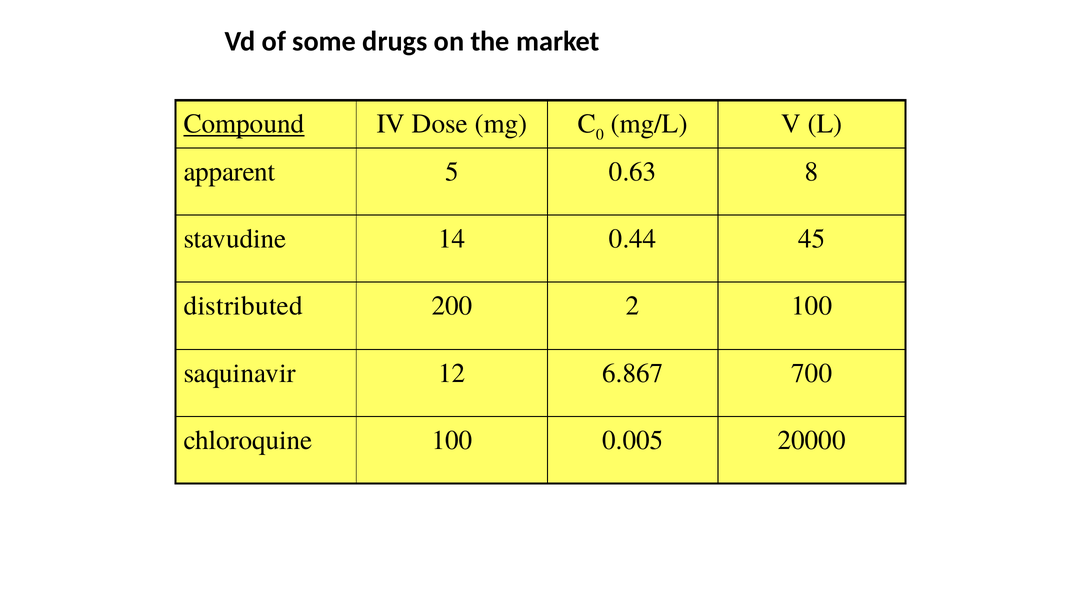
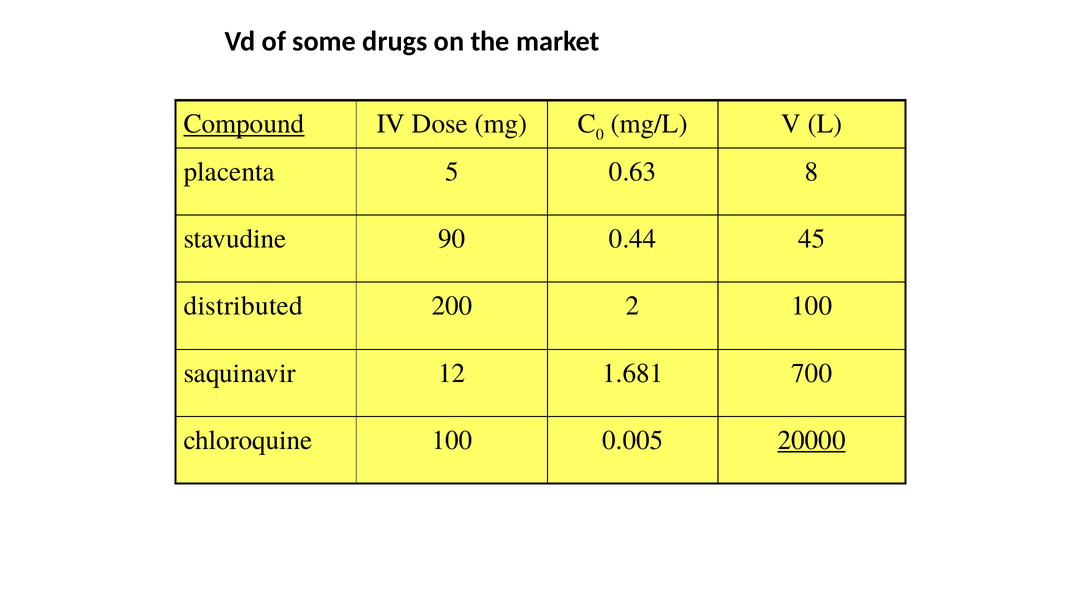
apparent: apparent -> placenta
14: 14 -> 90
6.867: 6.867 -> 1.681
20000 underline: none -> present
